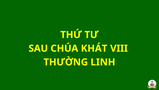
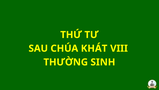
LINH: LINH -> SINH
